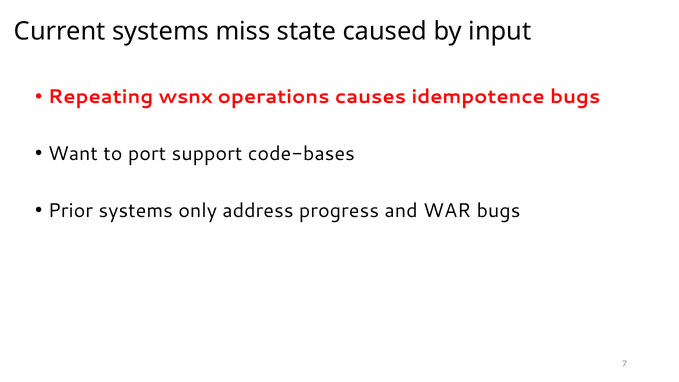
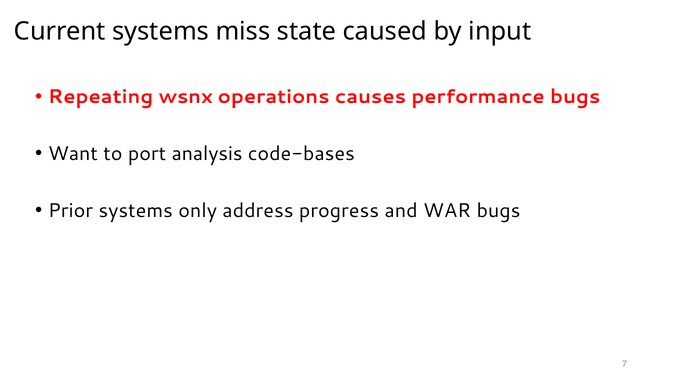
idempotence: idempotence -> performance
support: support -> analysis
